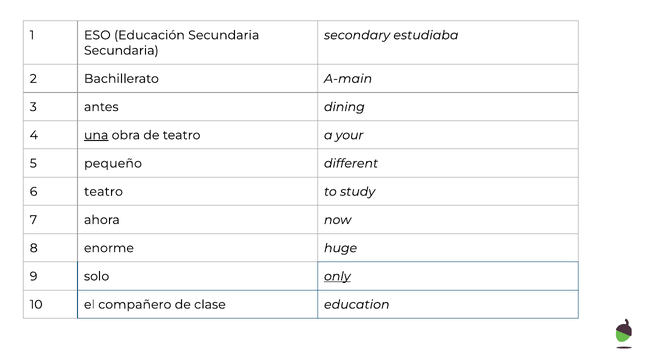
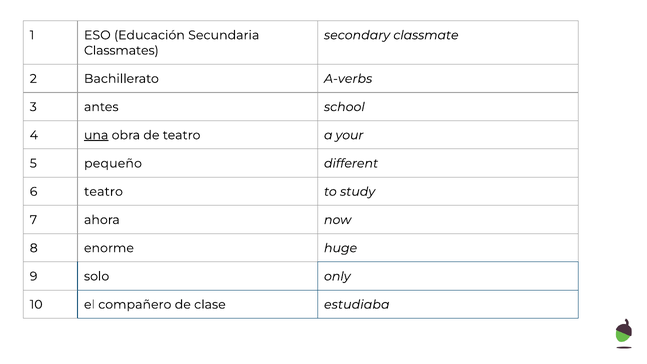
estudiaba: estudiaba -> classmate
Secundaria at (121, 50): Secundaria -> Classmates
A-main: A-main -> A-verbs
dining: dining -> school
only underline: present -> none
education: education -> estudiaba
